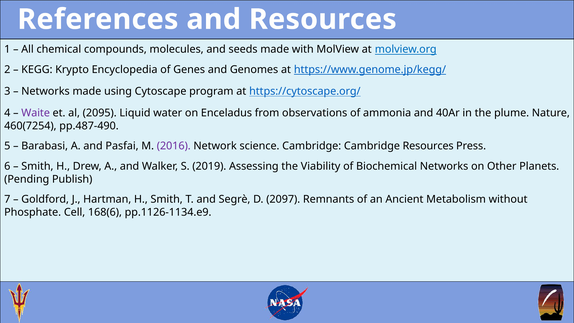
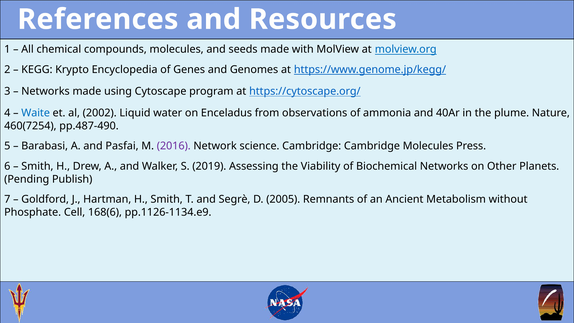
Waite colour: purple -> blue
2095: 2095 -> 2002
Cambridge Resources: Resources -> Molecules
2097: 2097 -> 2005
